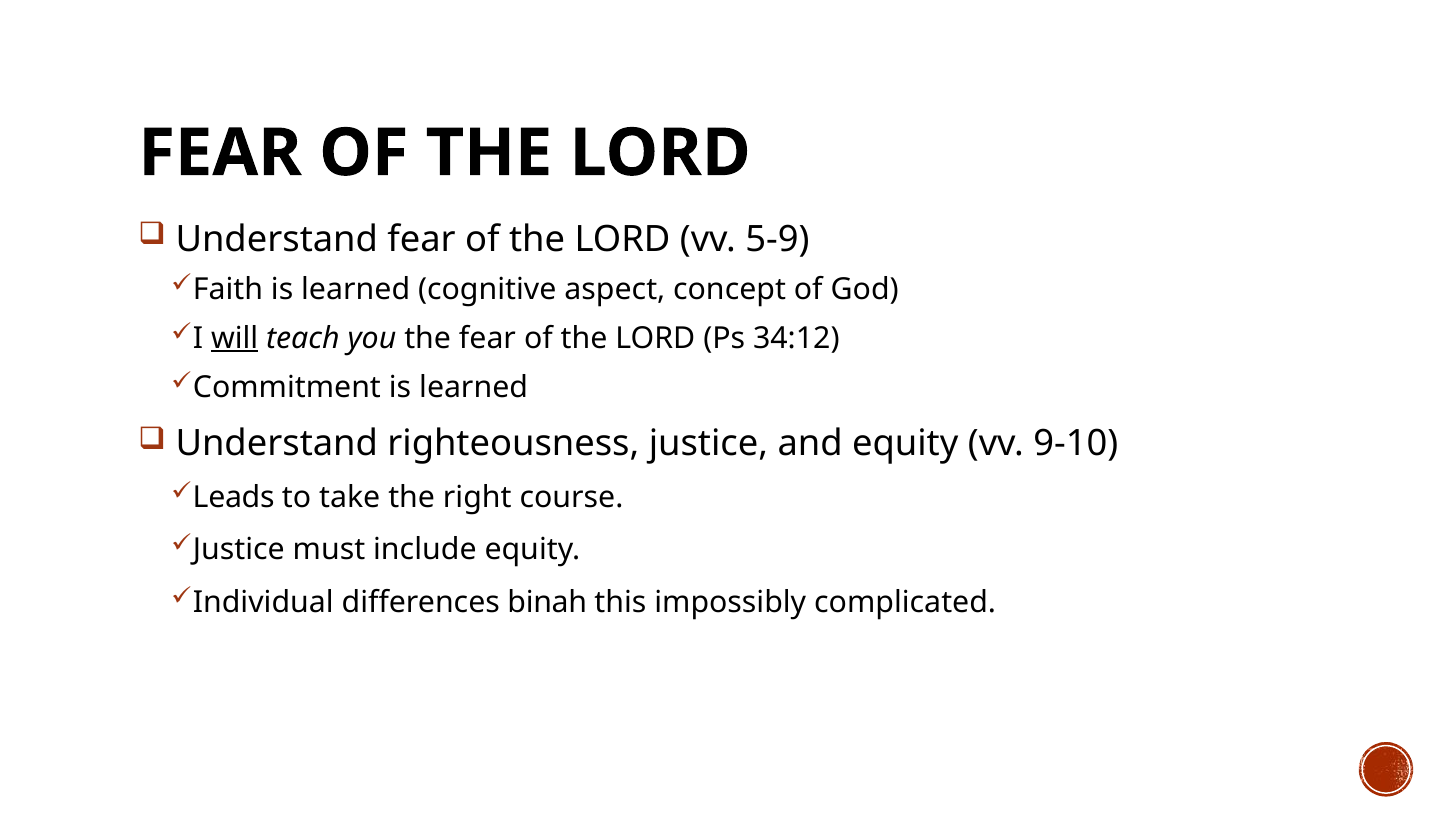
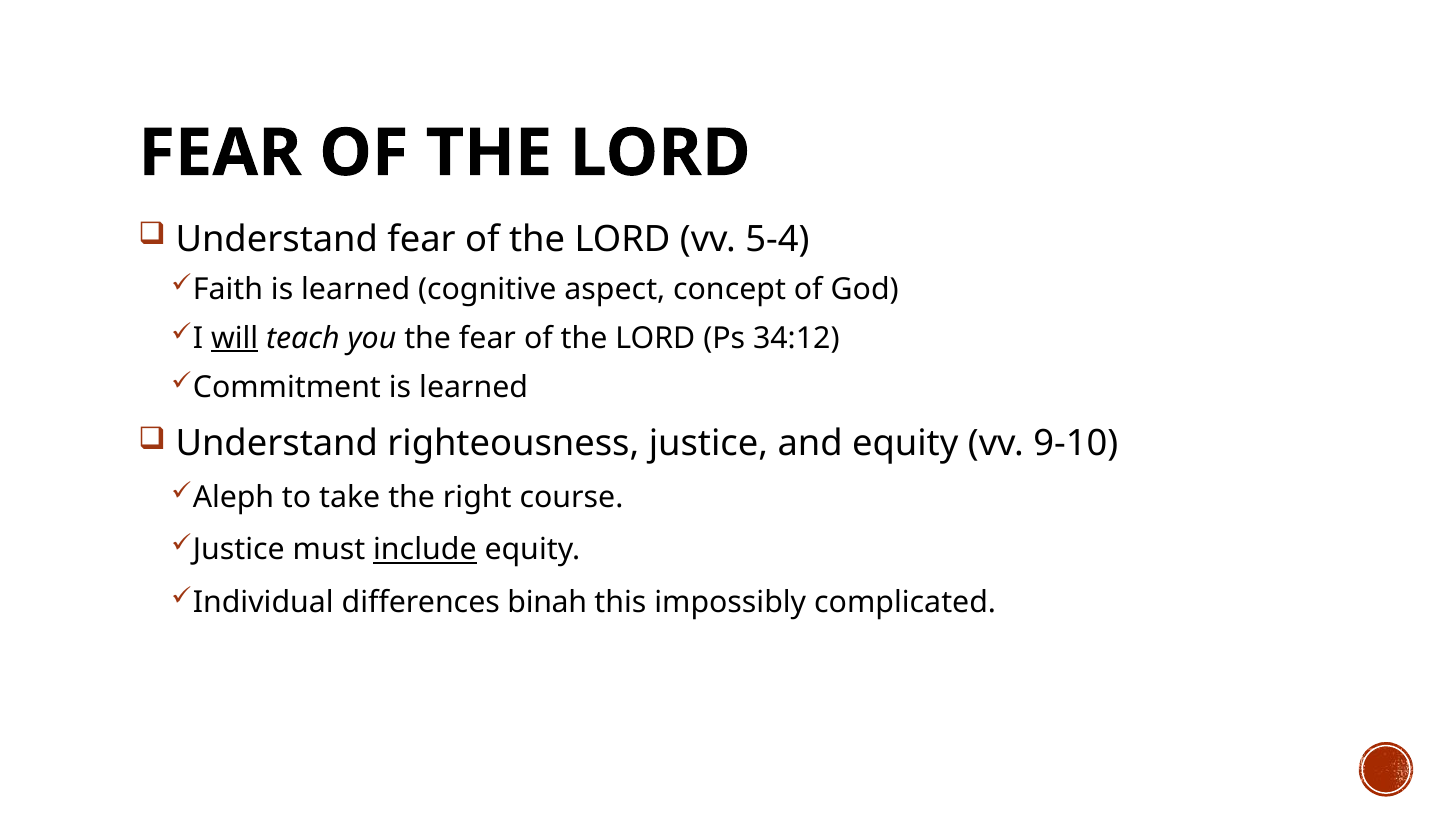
5-9: 5-9 -> 5-4
Leads: Leads -> Aleph
include underline: none -> present
